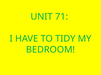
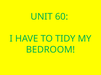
71: 71 -> 60
